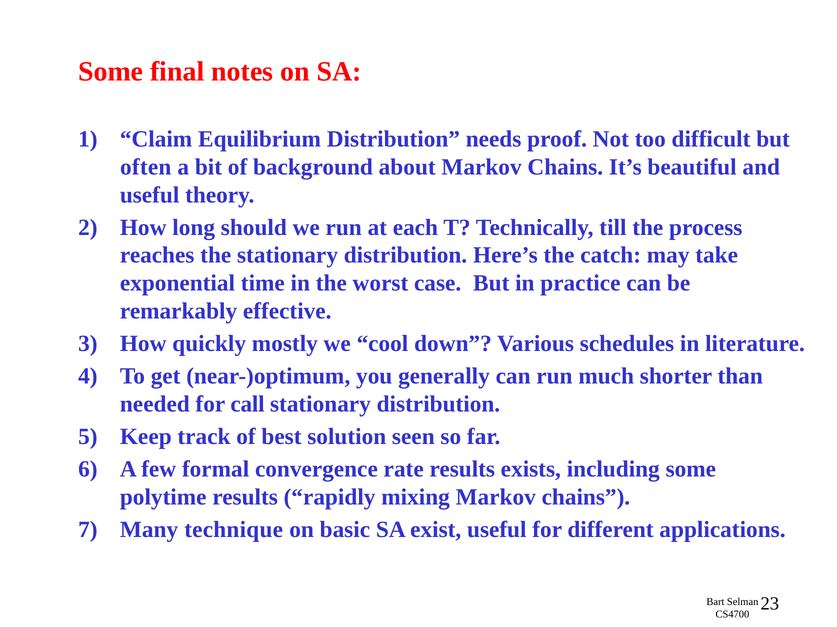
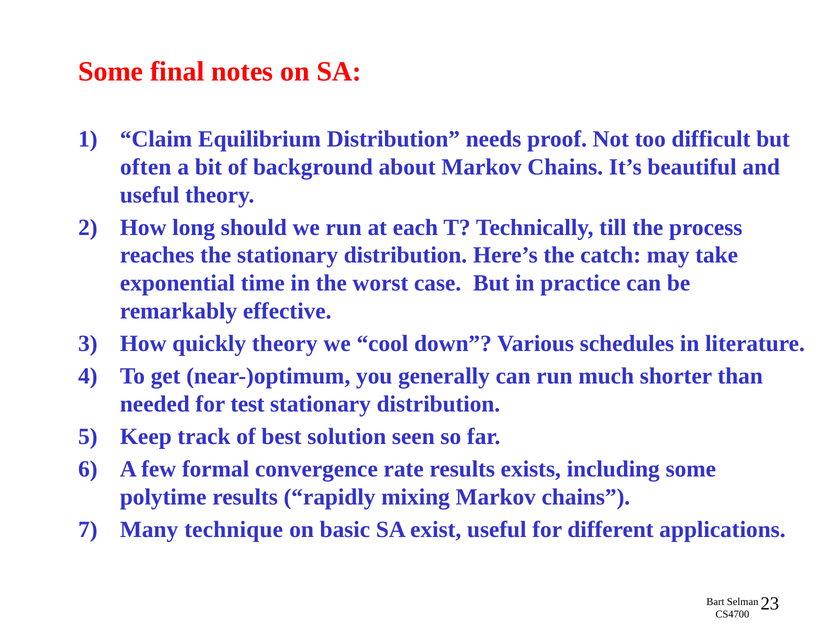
quickly mostly: mostly -> theory
call: call -> test
